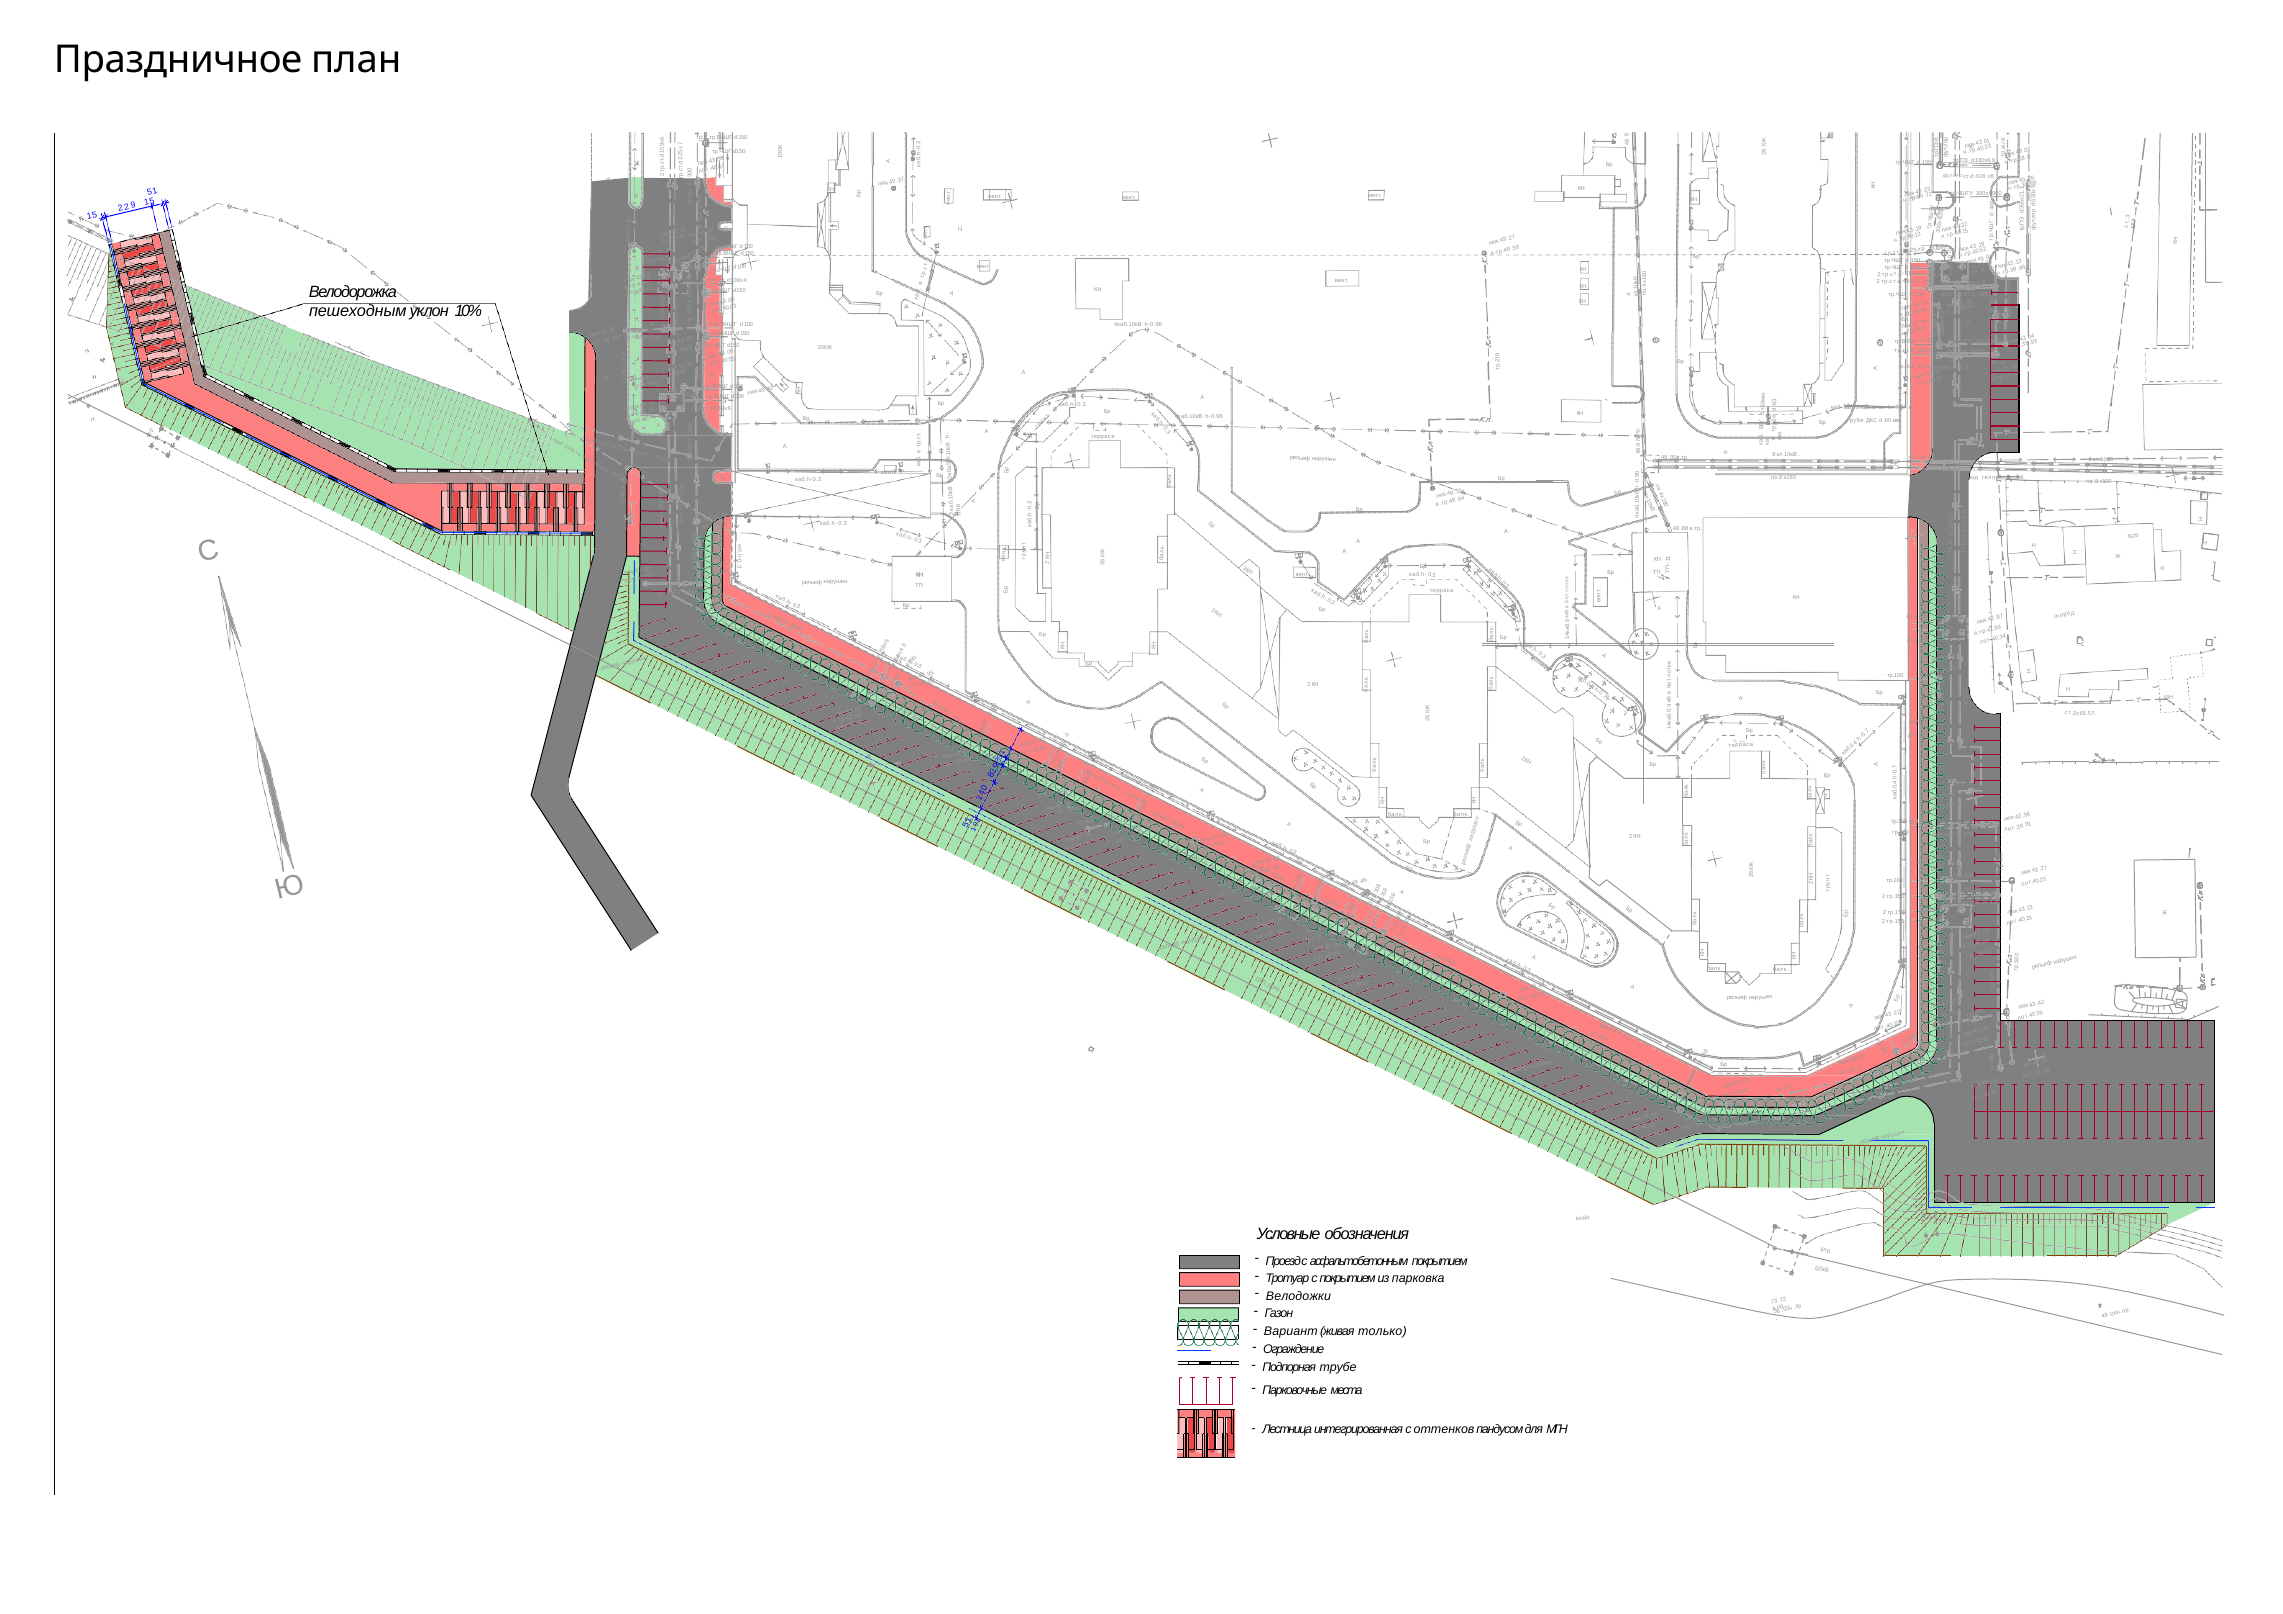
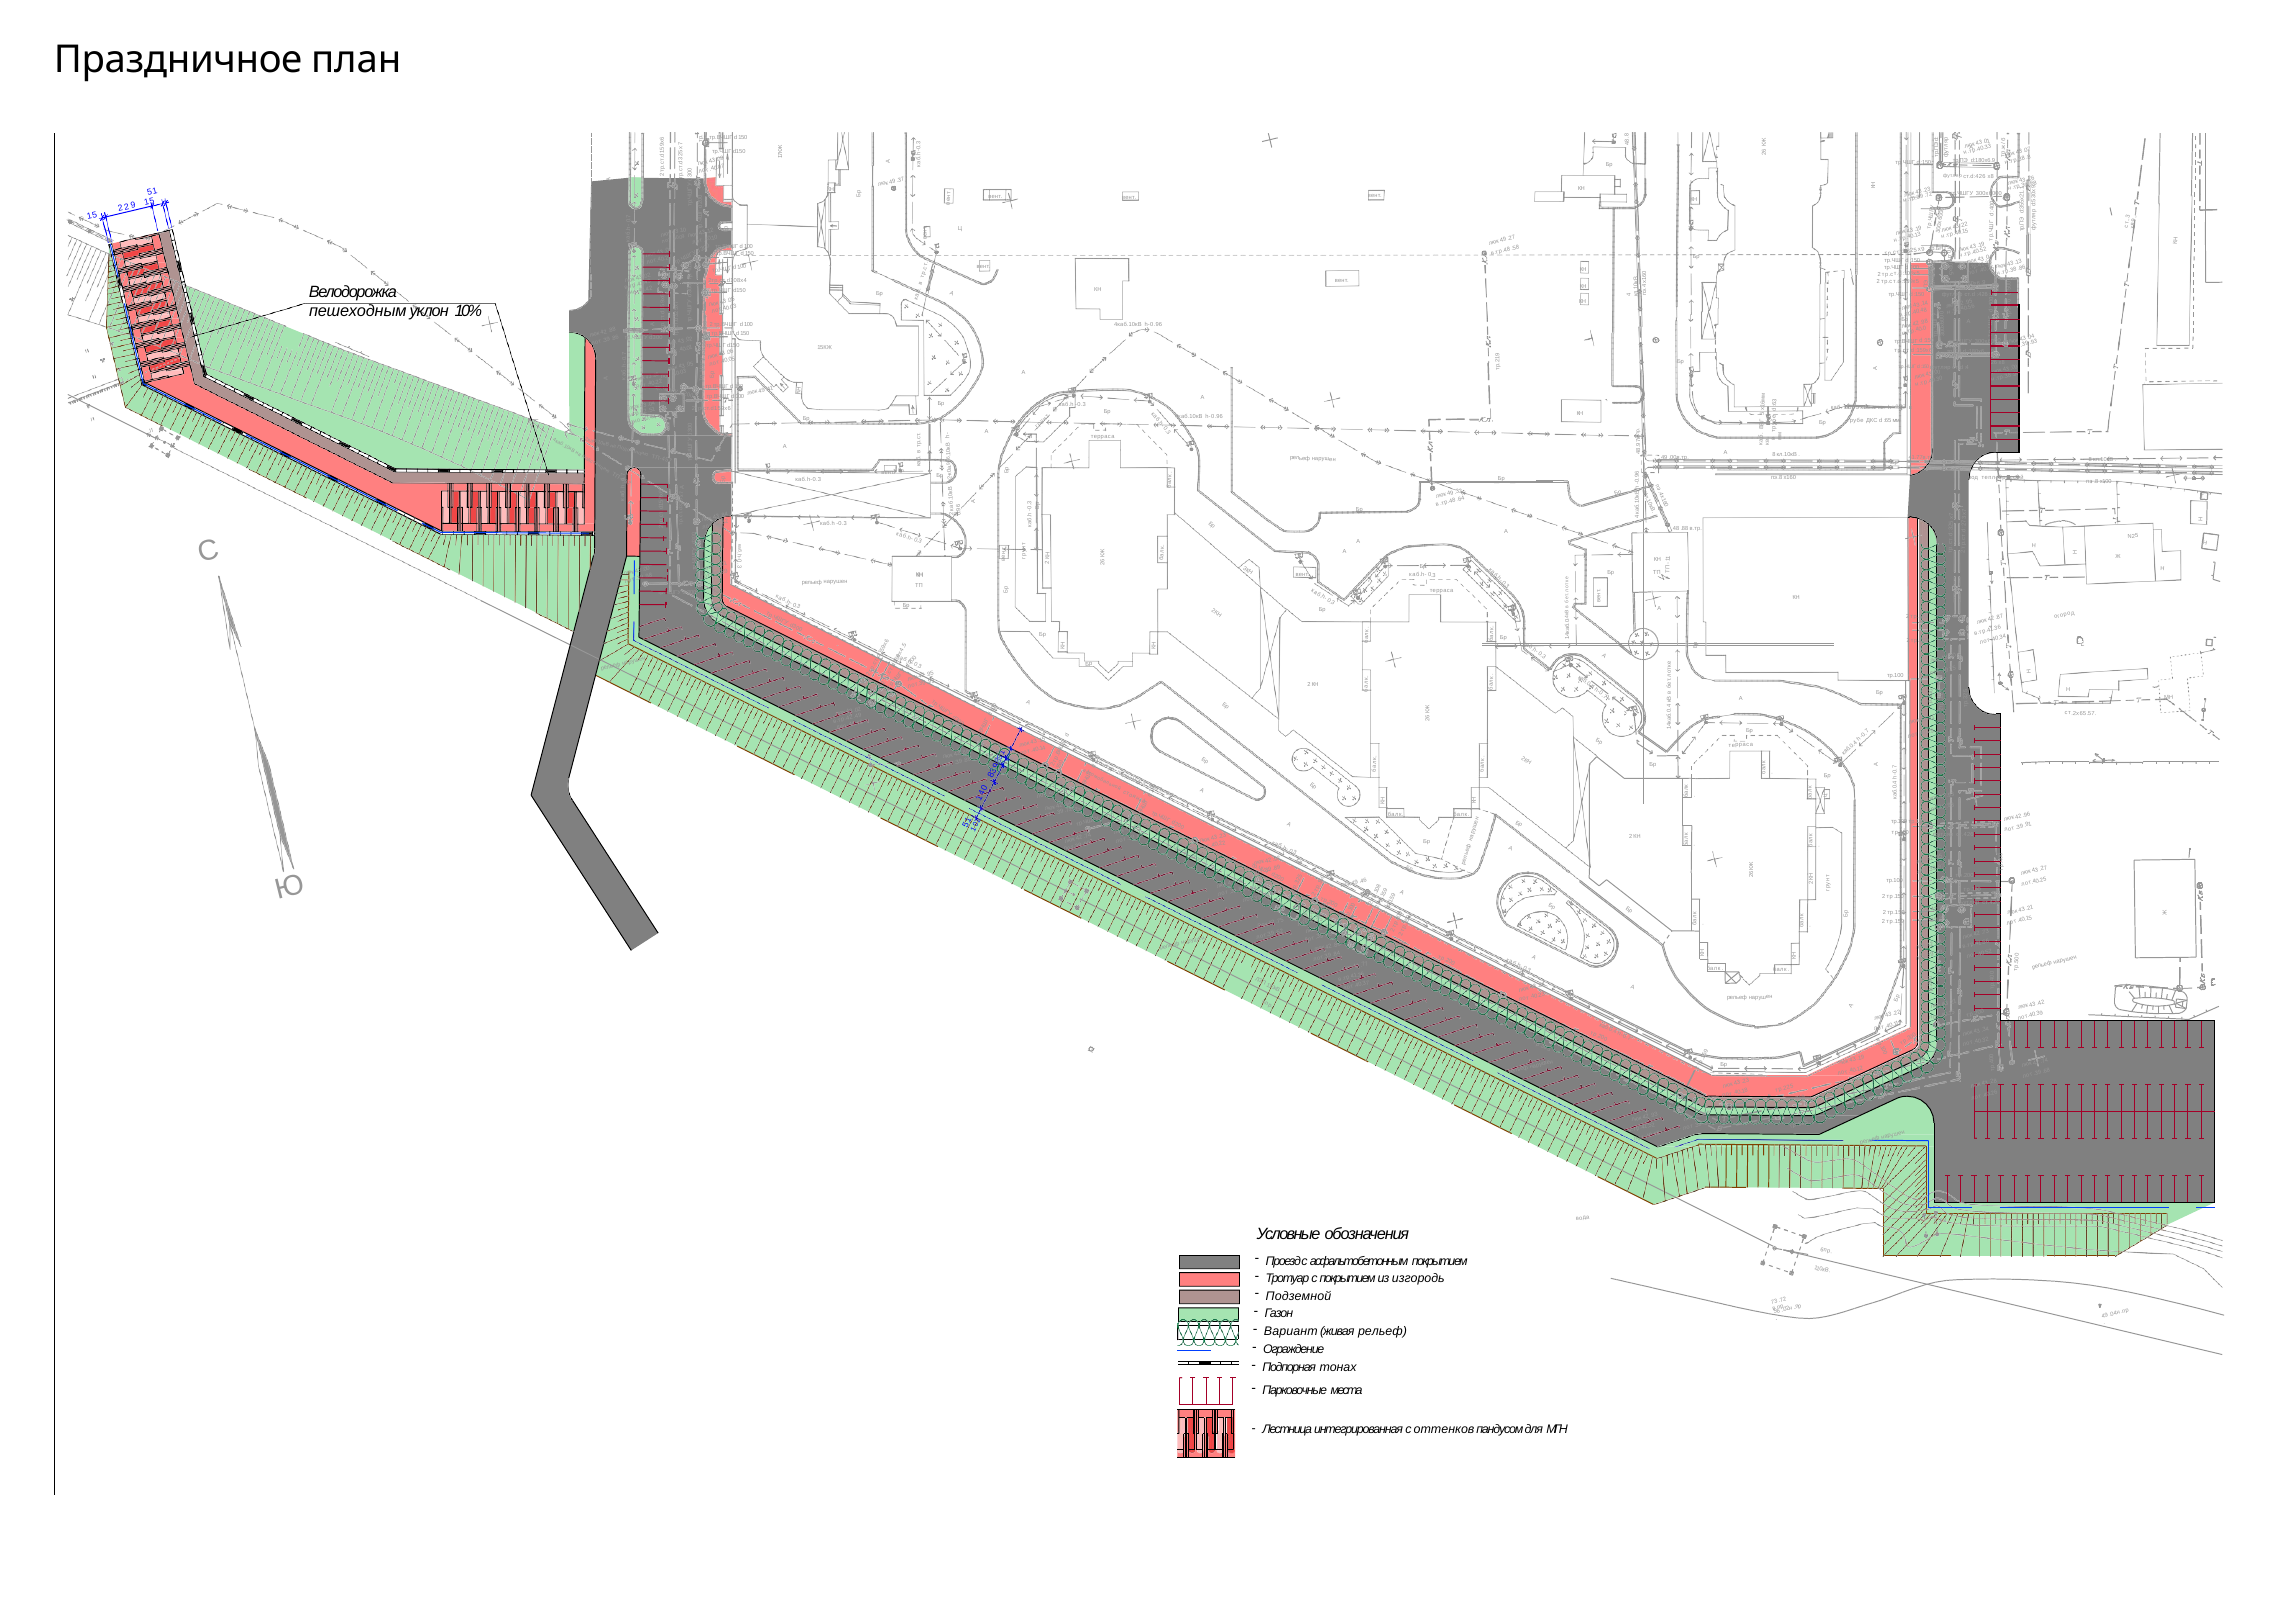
парковка: парковка -> изгородь
Велодожки at (1298, 1296): Велодожки -> Подземной
живая только: только -> рельеф
Подпорная трубе: трубе -> тонах
